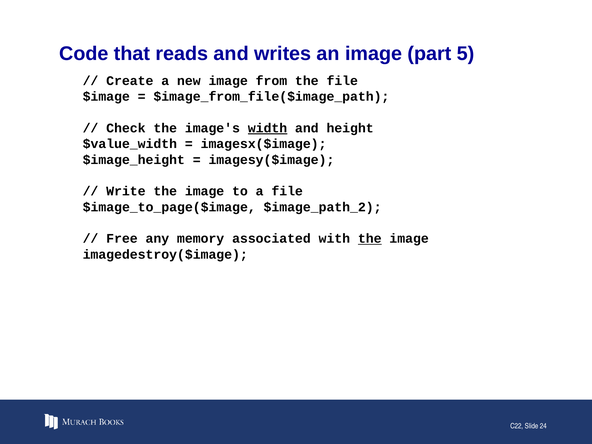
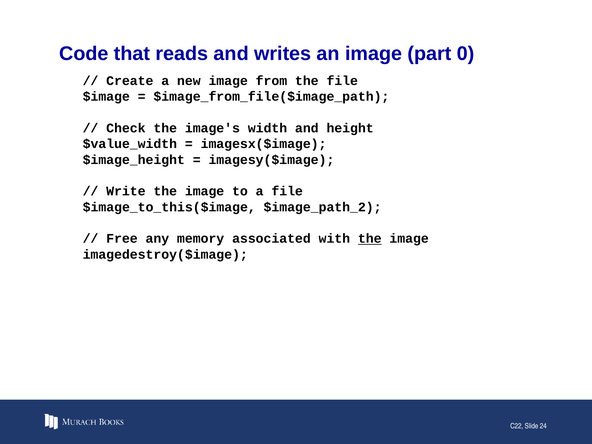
5: 5 -> 0
width underline: present -> none
$image_to_page($image: $image_to_page($image -> $image_to_this($image
